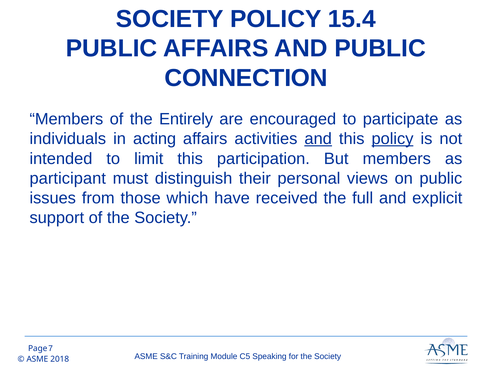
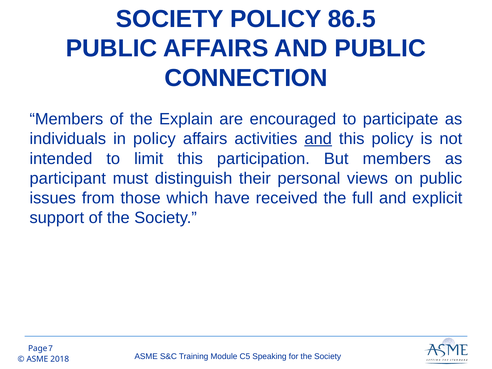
15.4: 15.4 -> 86.5
Entirely: Entirely -> Explain
in acting: acting -> policy
policy at (392, 139) underline: present -> none
